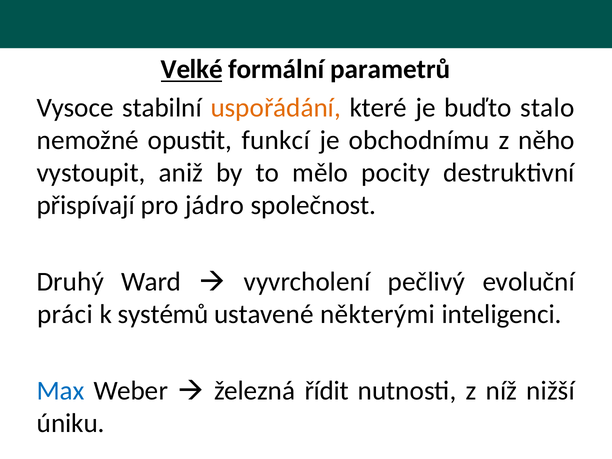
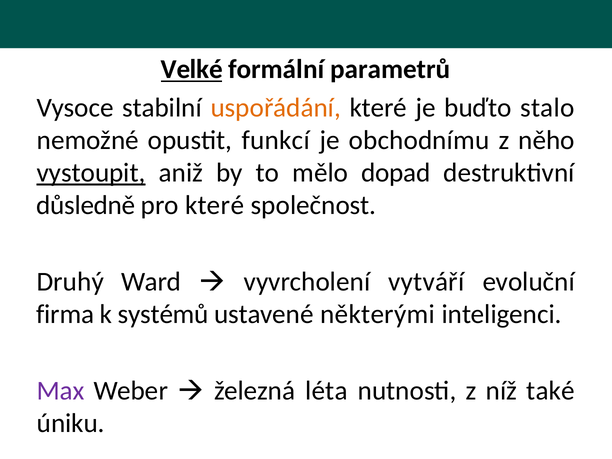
vystoupit underline: none -> present
pocity: pocity -> dopad
přispívají: přispívají -> důsledně
pro jádro: jádro -> které
pečlivý: pečlivý -> vytváří
práci: práci -> firma
Max colour: blue -> purple
řídit: řídit -> léta
nižší: nižší -> také
